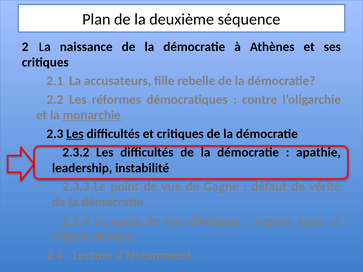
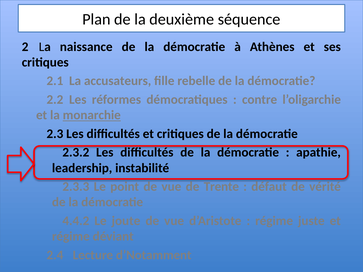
Les at (75, 134) underline: present -> none
Gagne: Gagne -> Trente
2.1.4: 2.1.4 -> 4.4.2
quels: quels -> joute
